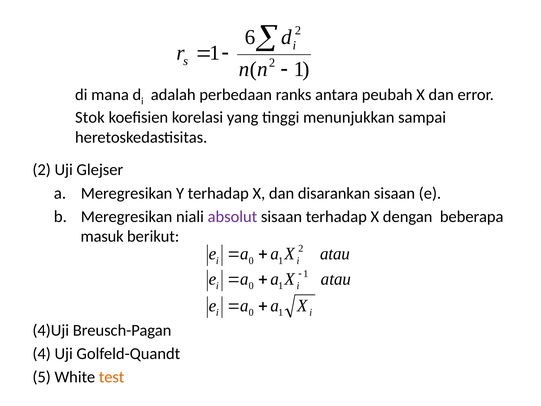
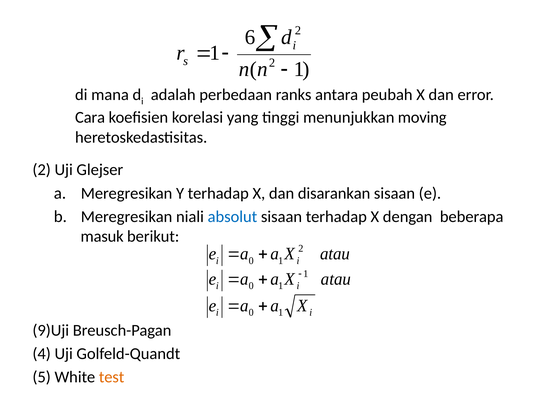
Stok: Stok -> Cara
sampai: sampai -> moving
absolut colour: purple -> blue
4)Uji: 4)Uji -> 9)Uji
